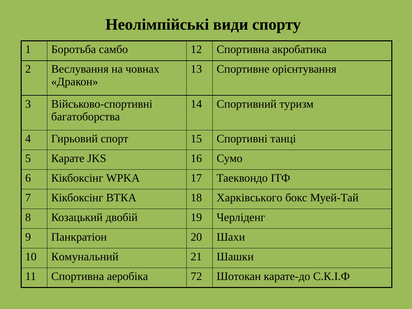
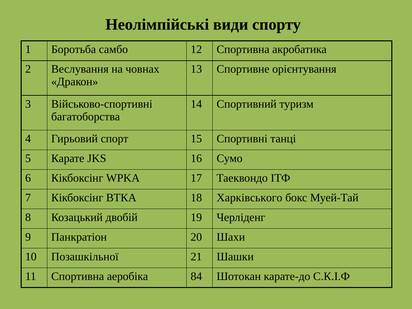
Комунальний: Комунальний -> Позашкільної
72: 72 -> 84
